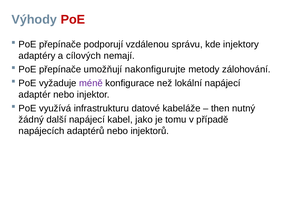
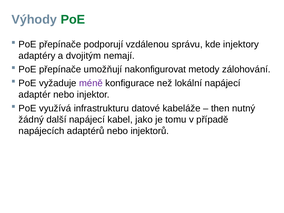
PoE at (73, 19) colour: red -> green
cílových: cílových -> dvojitým
nakonfigurujte: nakonfigurujte -> nakonfigurovat
